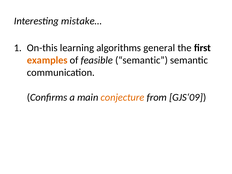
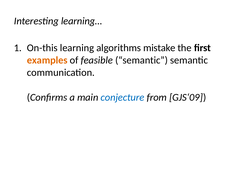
mistake…: mistake… -> learning…
general: general -> mistake
conjecture colour: orange -> blue
